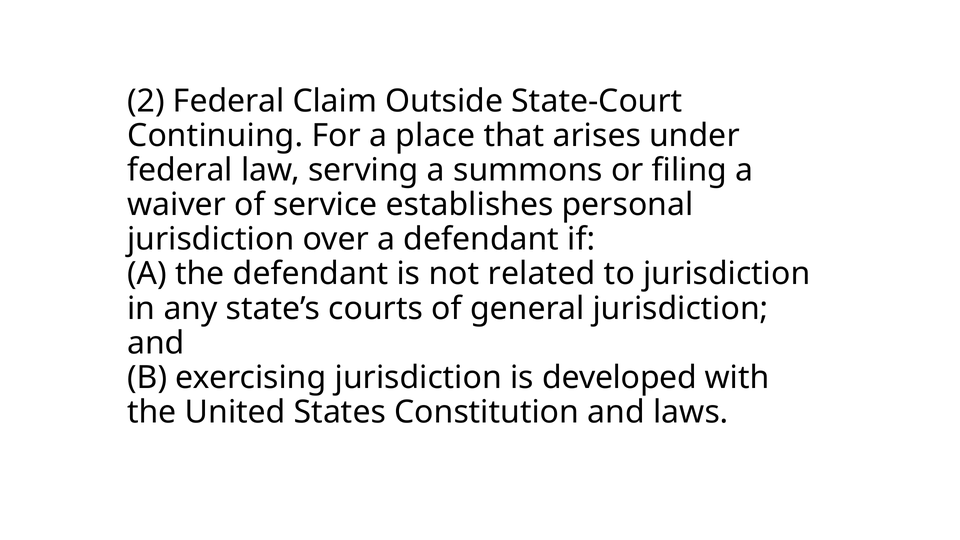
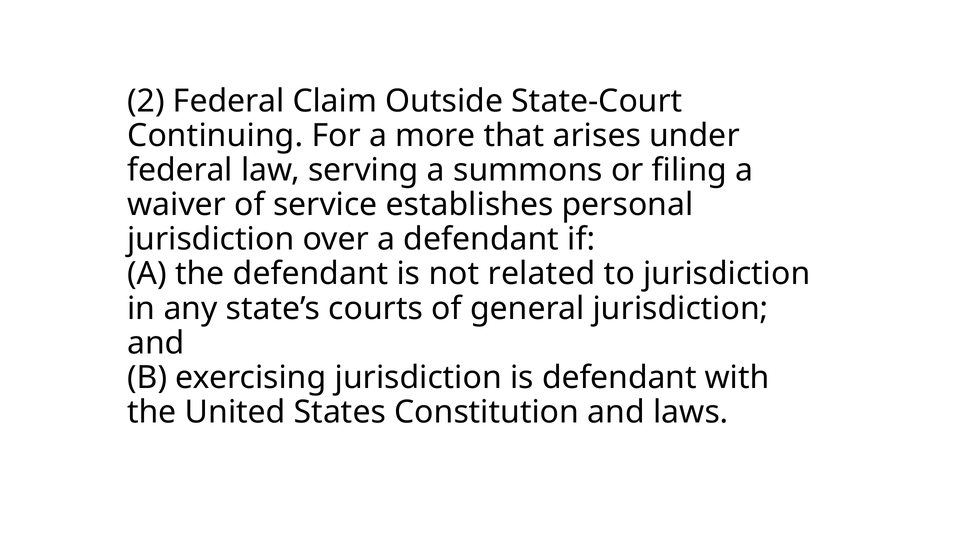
place: place -> more
is developed: developed -> defendant
